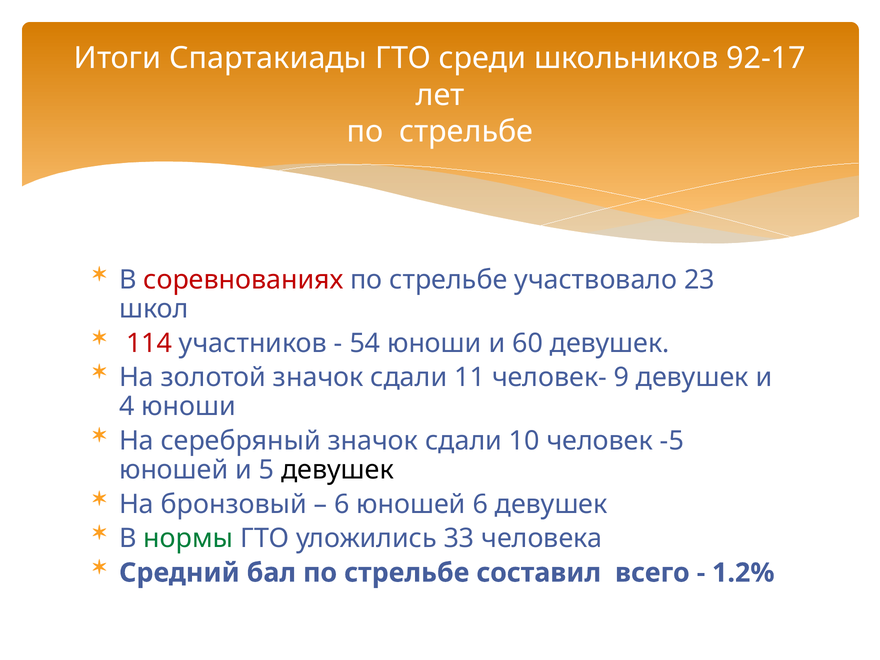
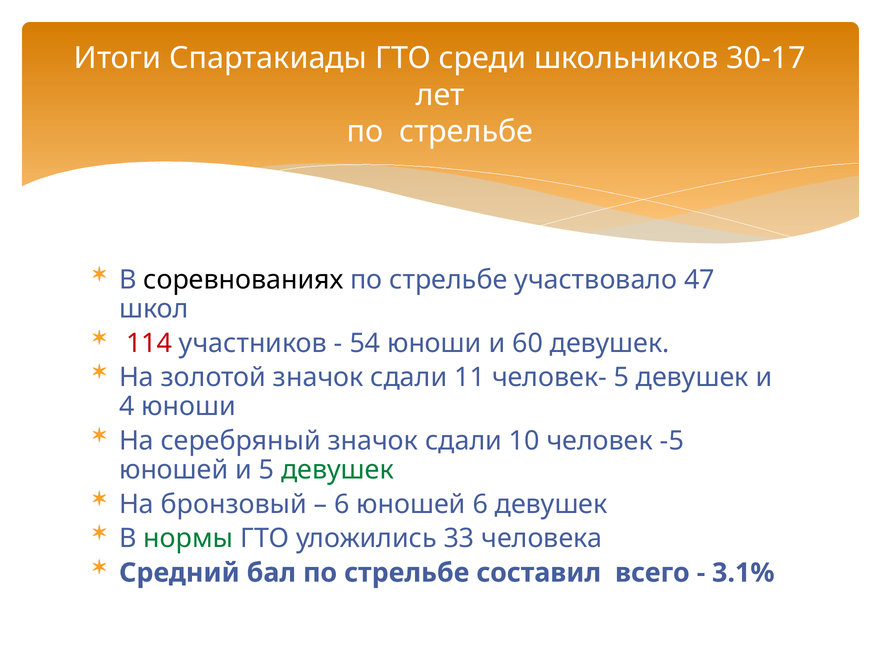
92-17: 92-17 -> 30-17
соревнованиях colour: red -> black
23: 23 -> 47
человек- 9: 9 -> 5
девушек at (338, 470) colour: black -> green
1.2%: 1.2% -> 3.1%
